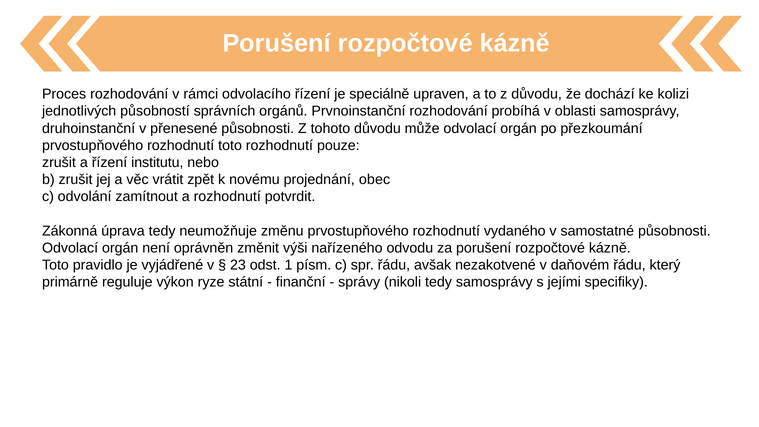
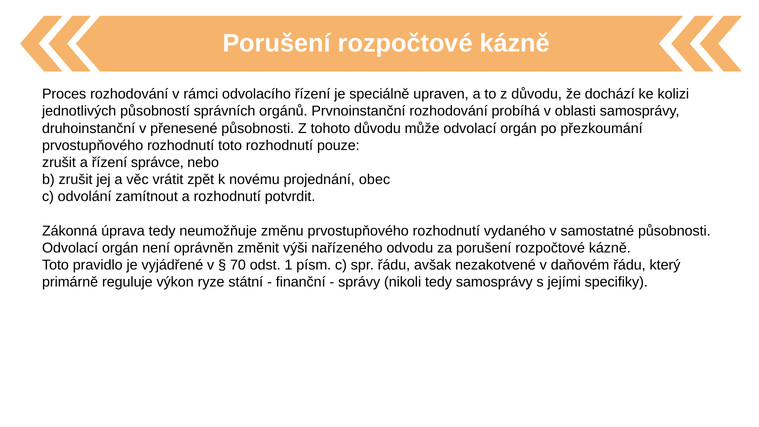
institutu: institutu -> správce
23: 23 -> 70
